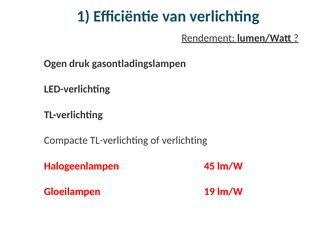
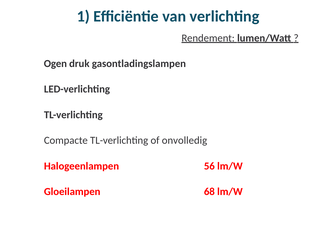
of verlichting: verlichting -> onvolledig
45: 45 -> 56
19: 19 -> 68
